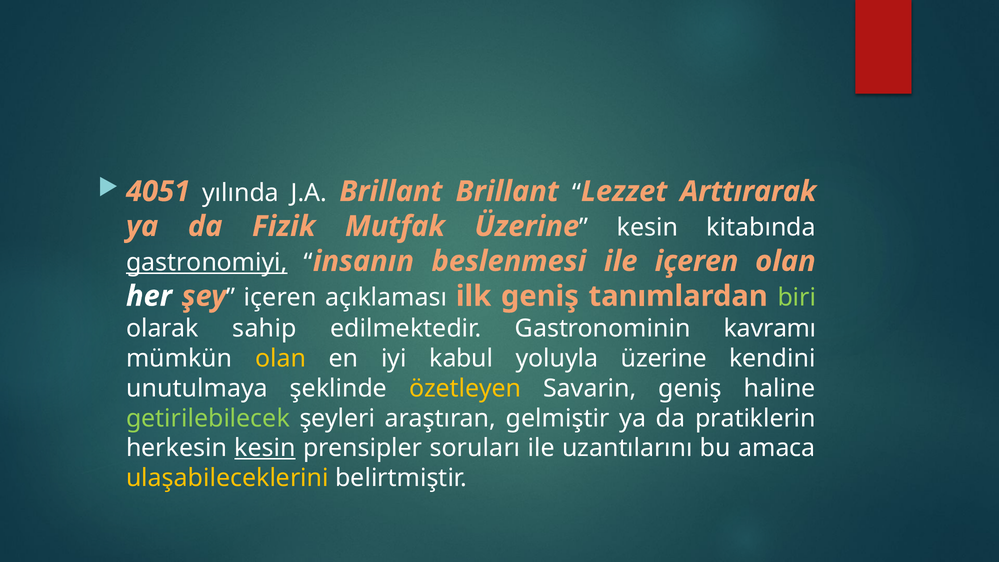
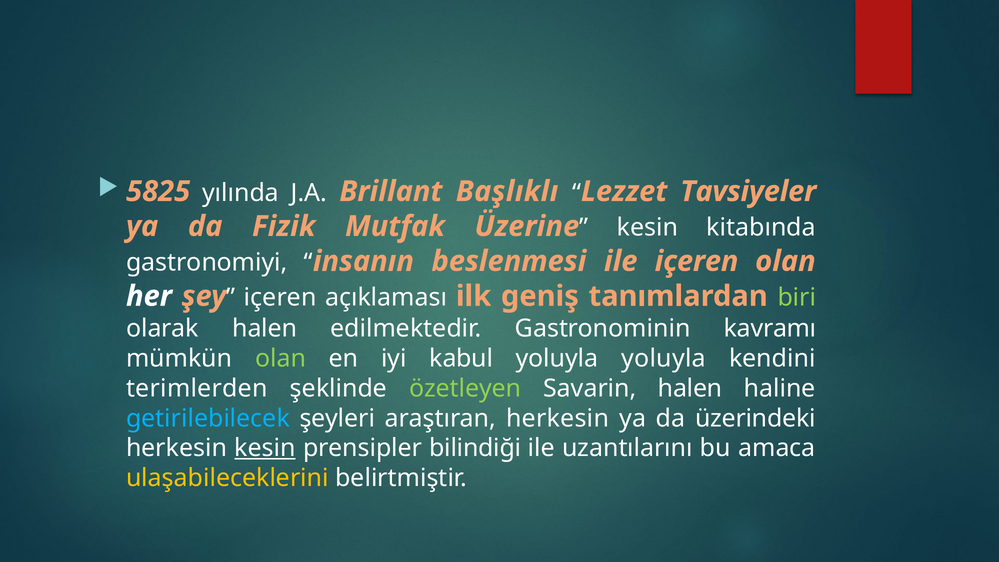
4051: 4051 -> 5825
Brillant Brillant: Brillant -> Başlıklı
Arttırarak: Arttırarak -> Tavsiyeler
gastronomiyi underline: present -> none
olarak sahip: sahip -> halen
olan at (281, 358) colour: yellow -> light green
yoluyla üzerine: üzerine -> yoluyla
unutulmaya: unutulmaya -> terimlerden
özetleyen colour: yellow -> light green
Savarin geniş: geniş -> halen
getirilebilecek colour: light green -> light blue
araştıran gelmiştir: gelmiştir -> herkesin
pratiklerin: pratiklerin -> üzerindeki
soruları: soruları -> bilindiği
